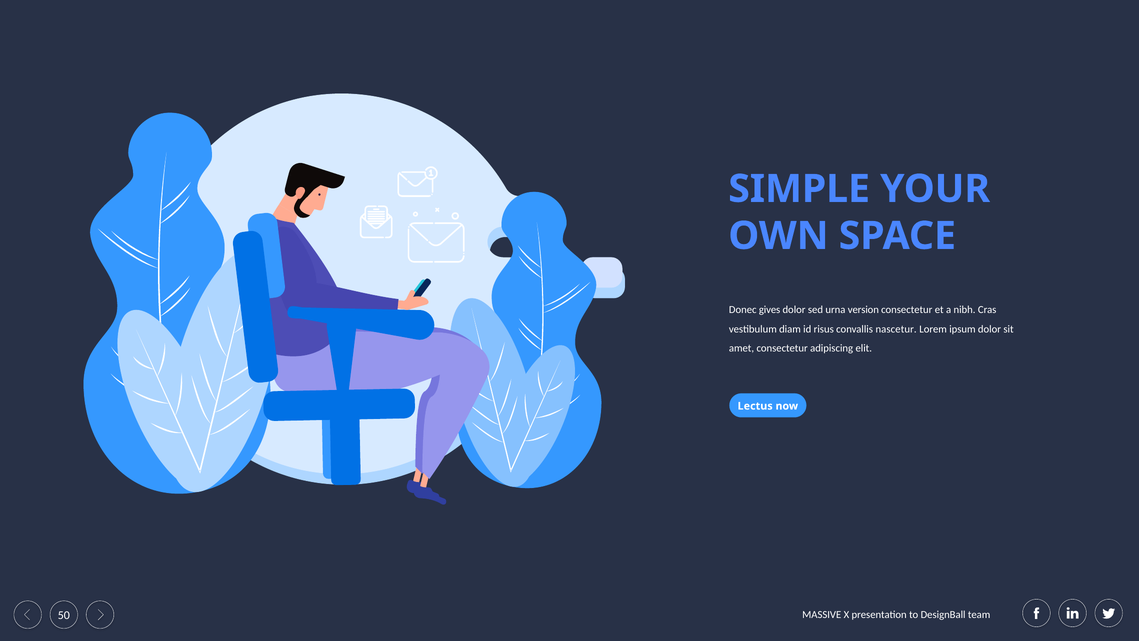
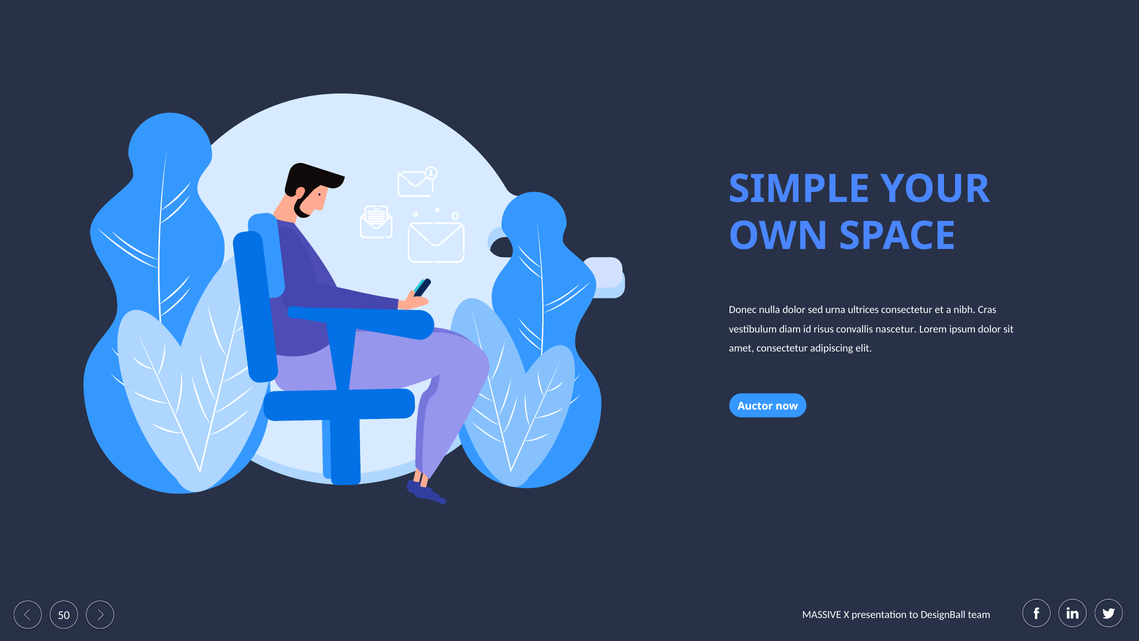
gives: gives -> nulla
version: version -> ultrices
Lectus: Lectus -> Auctor
